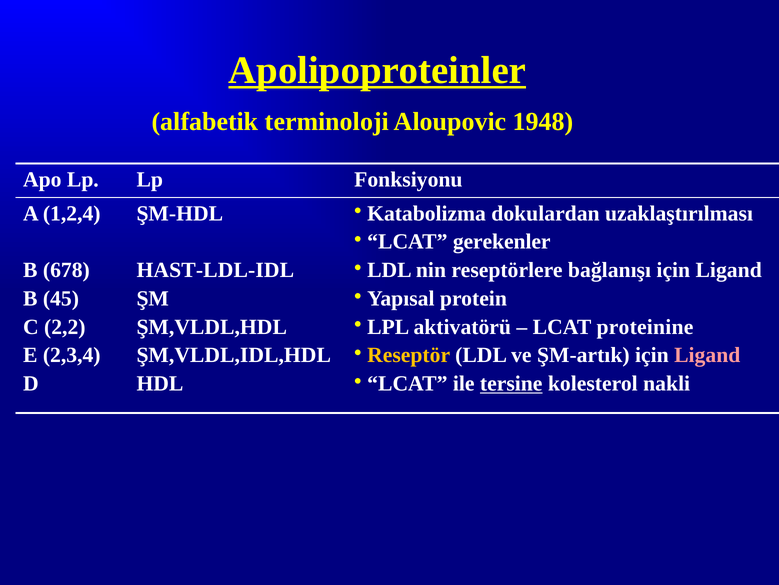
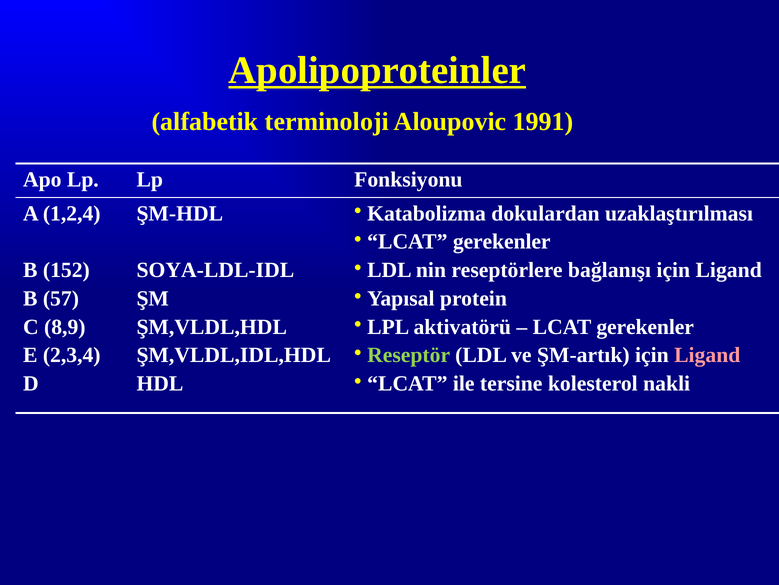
1948: 1948 -> 1991
678: 678 -> 152
HAST-LDL-IDL: HAST-LDL-IDL -> SOYA-LDL-IDL
45: 45 -> 57
proteinine at (645, 327): proteinine -> gerekenler
2,2: 2,2 -> 8,9
Reseptör colour: yellow -> light green
tersine underline: present -> none
